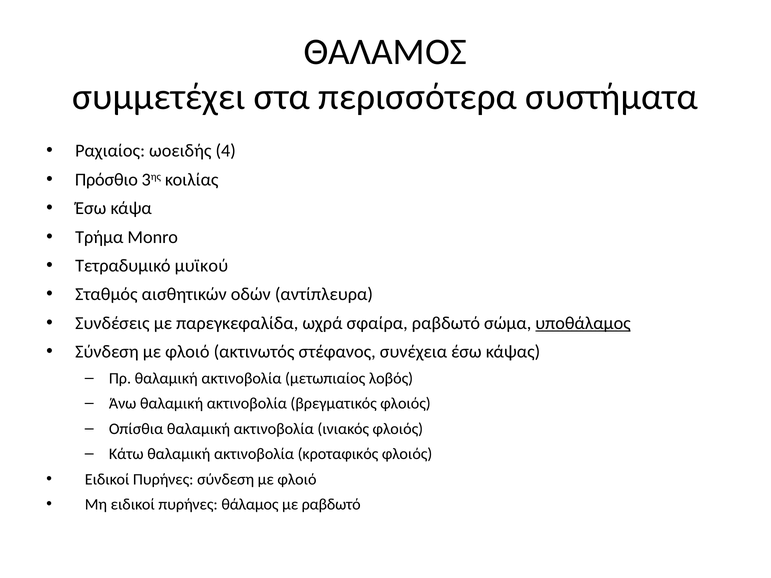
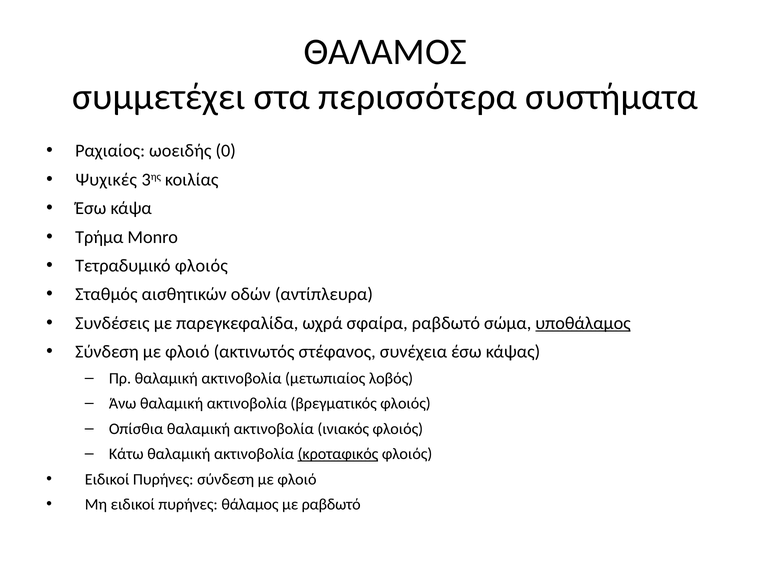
4: 4 -> 0
Πρόσθιο: Πρόσθιο -> Ψυχικές
Τετραδυμικό μυϊκού: μυϊκού -> φλοιός
κροταφικός underline: none -> present
